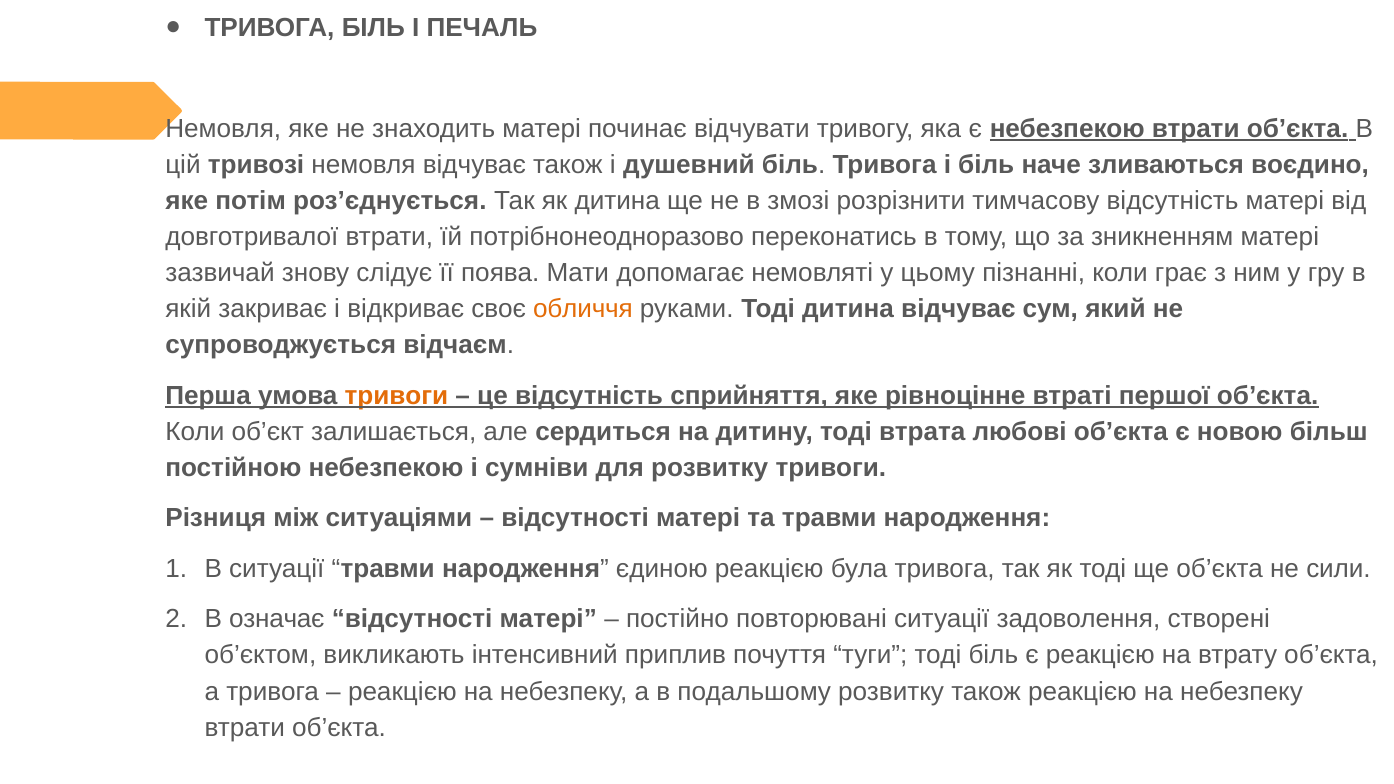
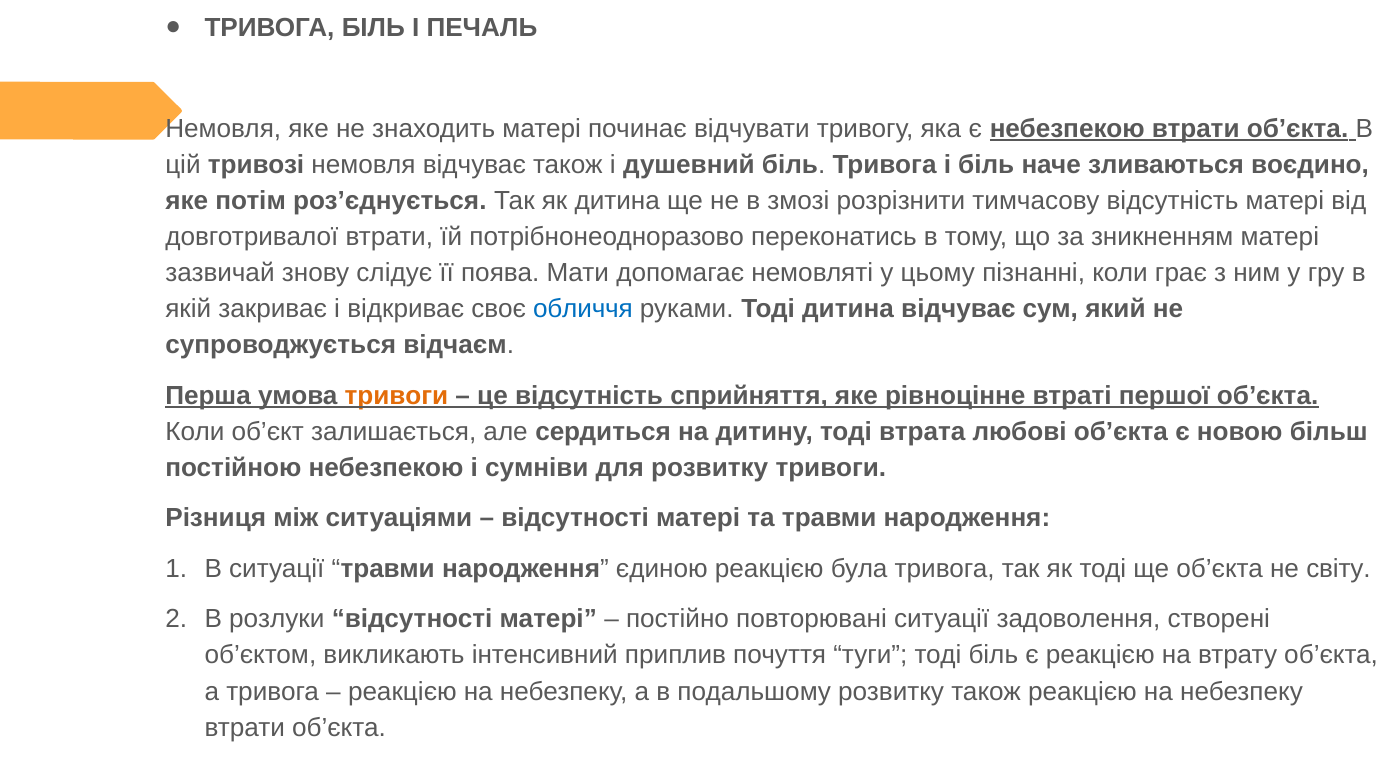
обличчя colour: orange -> blue
сили: сили -> світу
означає: означає -> розлуки
